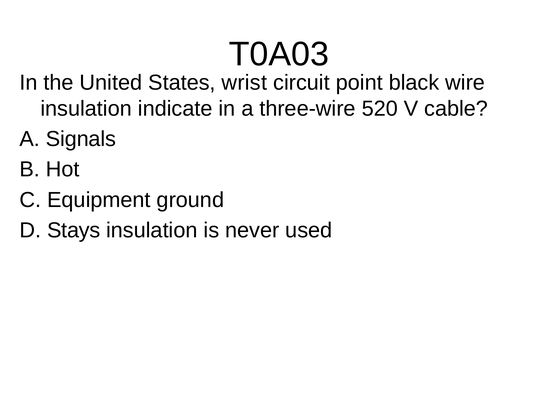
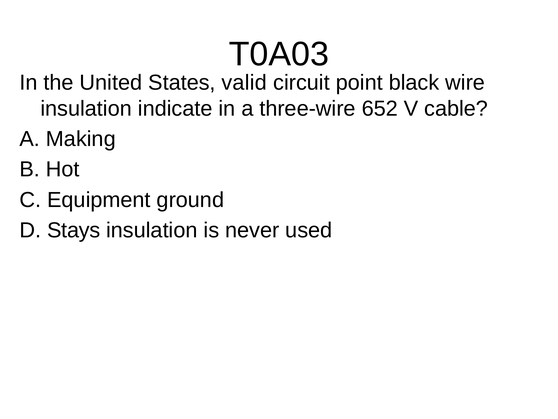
wrist: wrist -> valid
520: 520 -> 652
Signals: Signals -> Making
